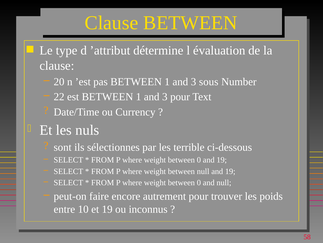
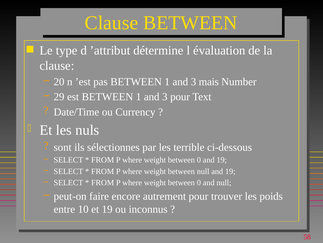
sous: sous -> mais
22: 22 -> 29
